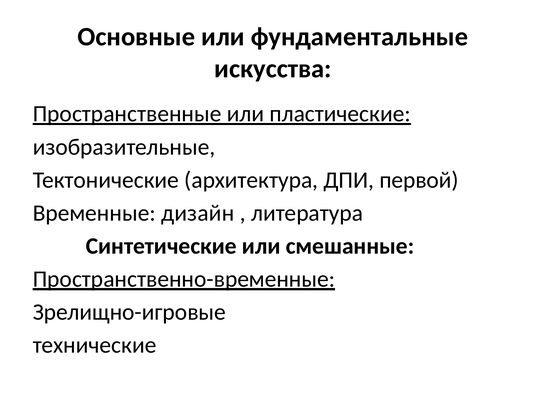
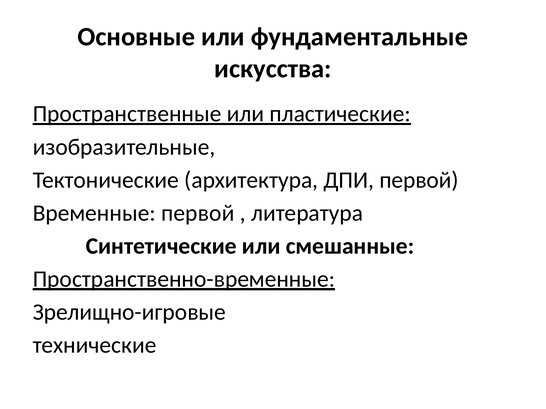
Временные дизайн: дизайн -> первой
